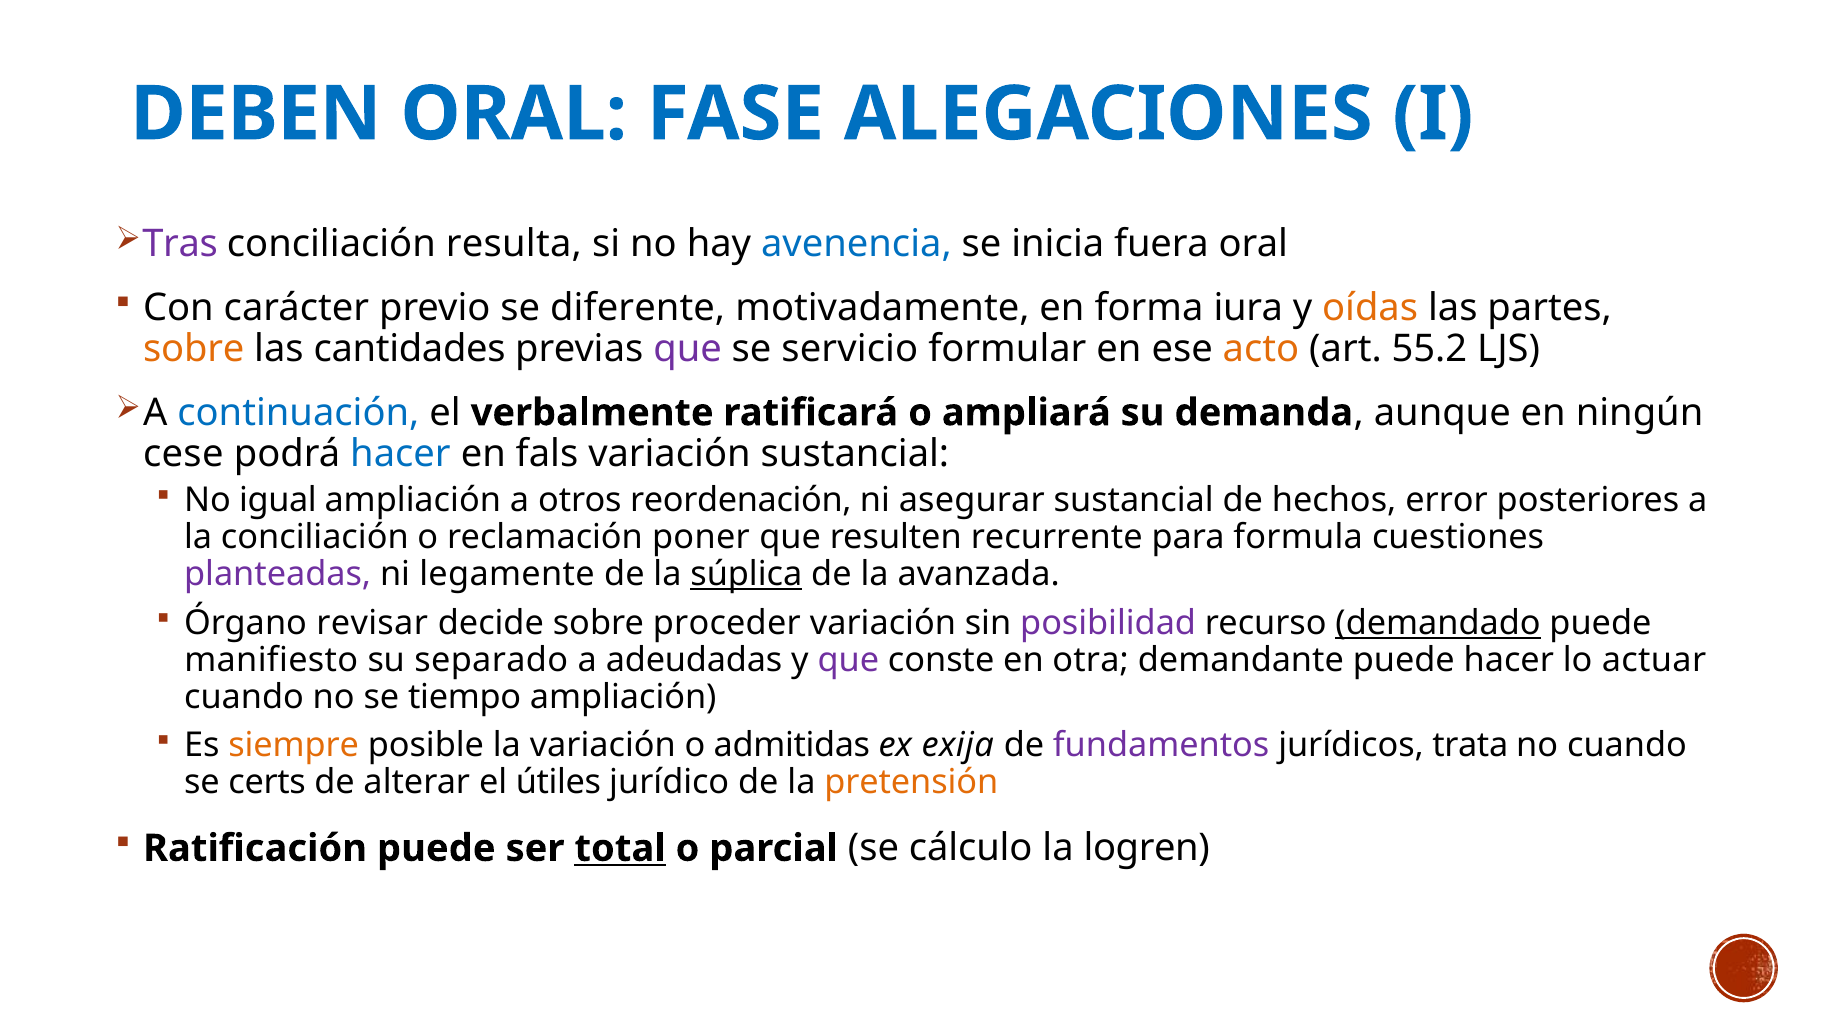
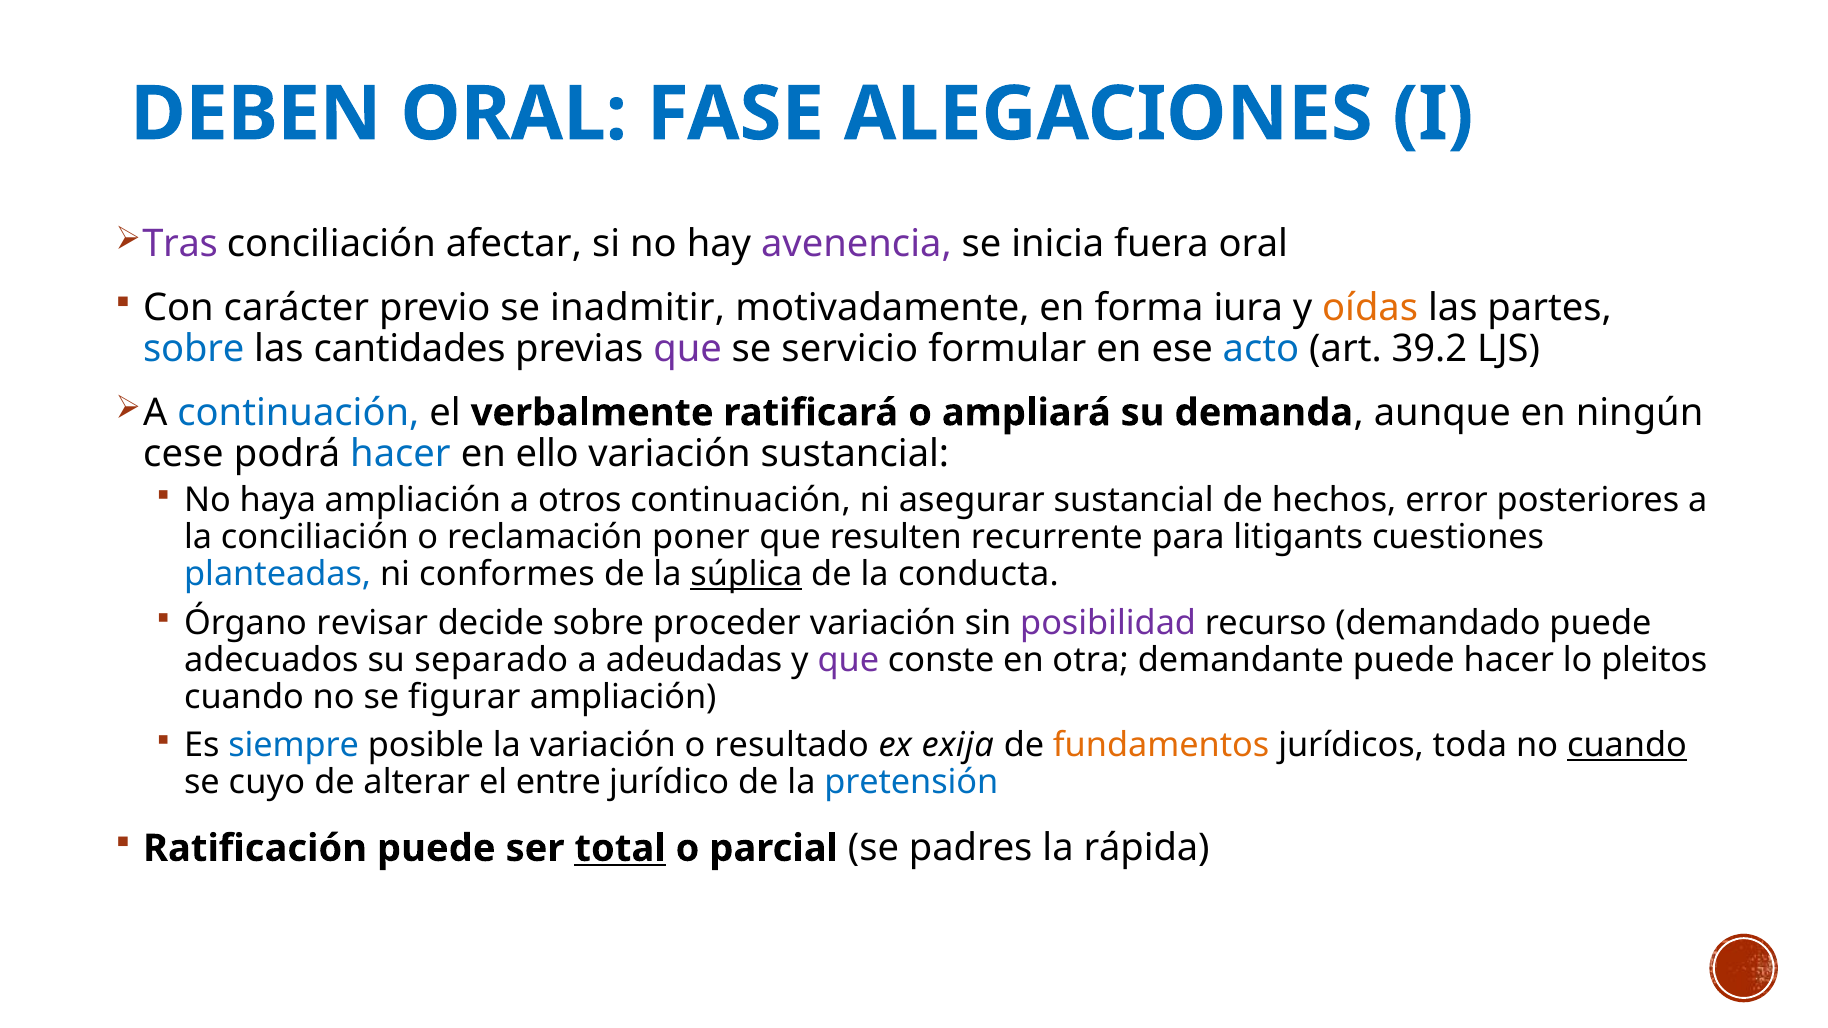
resulta: resulta -> afectar
avenencia colour: blue -> purple
diferente: diferente -> inadmitir
sobre at (194, 349) colour: orange -> blue
acto colour: orange -> blue
55.2: 55.2 -> 39.2
fals: fals -> ello
igual: igual -> haya
otros reordenación: reordenación -> continuación
formula: formula -> litigants
planteadas colour: purple -> blue
legamente: legamente -> conformes
avanzada: avanzada -> conducta
demandado underline: present -> none
manifiesto: manifiesto -> adecuados
actuar: actuar -> pleitos
tiempo: tiempo -> figurar
siempre colour: orange -> blue
admitidas: admitidas -> resultado
fundamentos colour: purple -> orange
trata: trata -> toda
cuando at (1627, 746) underline: none -> present
certs: certs -> cuyo
útiles: útiles -> entre
pretensión colour: orange -> blue
cálculo: cálculo -> padres
logren: logren -> rápida
